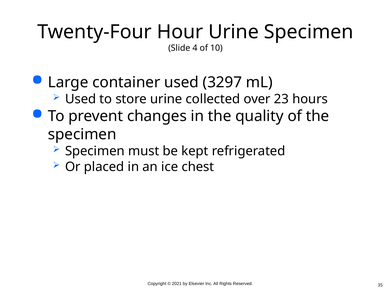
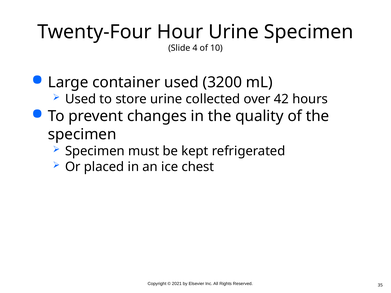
3297: 3297 -> 3200
23: 23 -> 42
